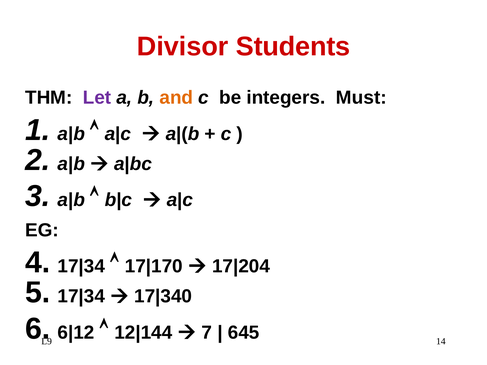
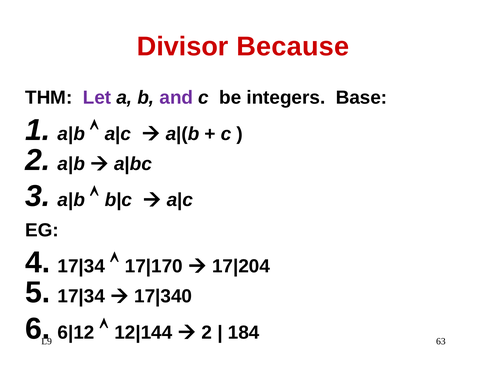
Students: Students -> Because
and colour: orange -> purple
Must: Must -> Base
7 at (207, 333): 7 -> 2
645: 645 -> 184
14: 14 -> 63
